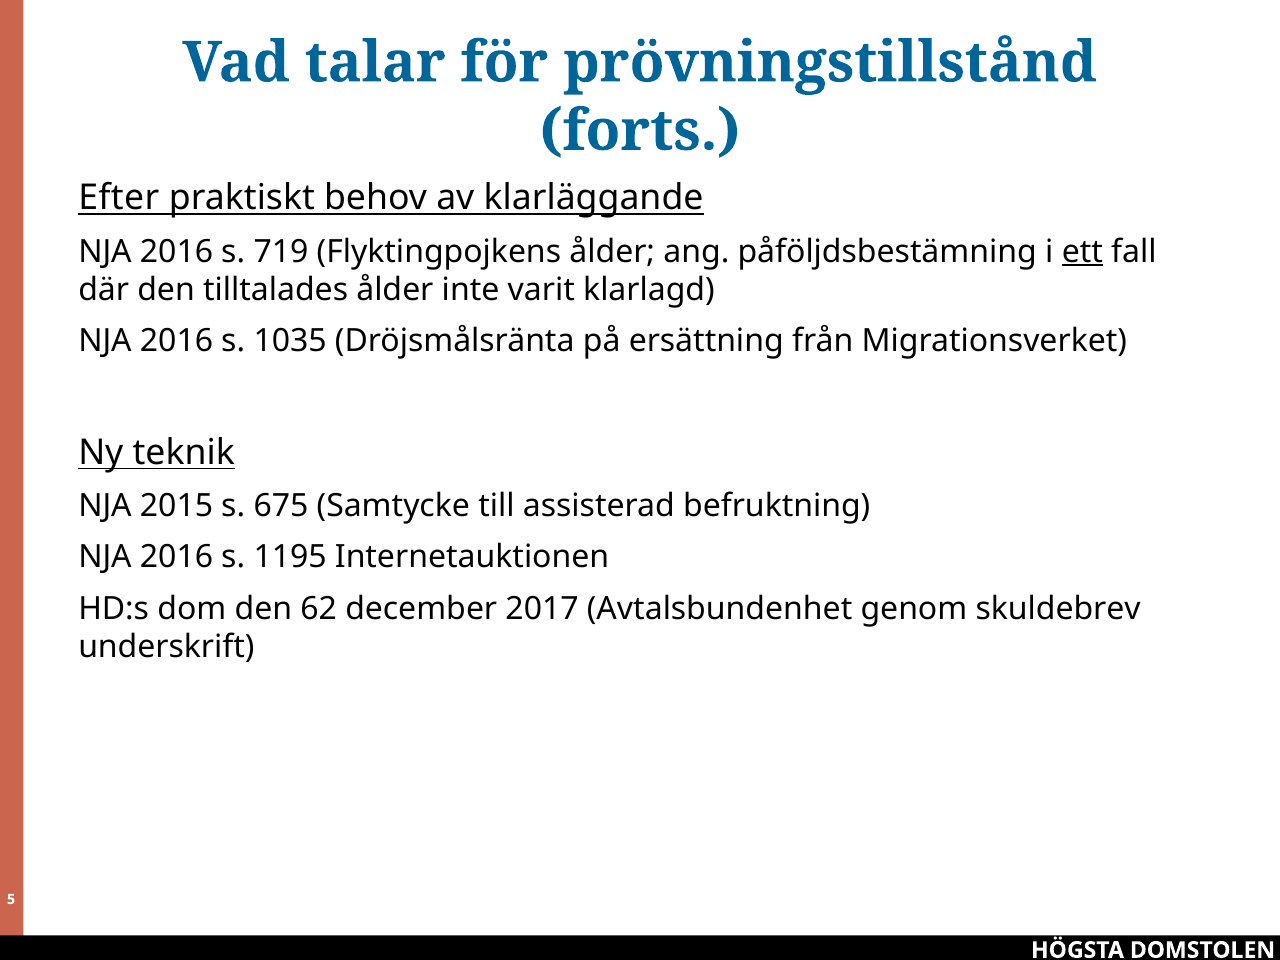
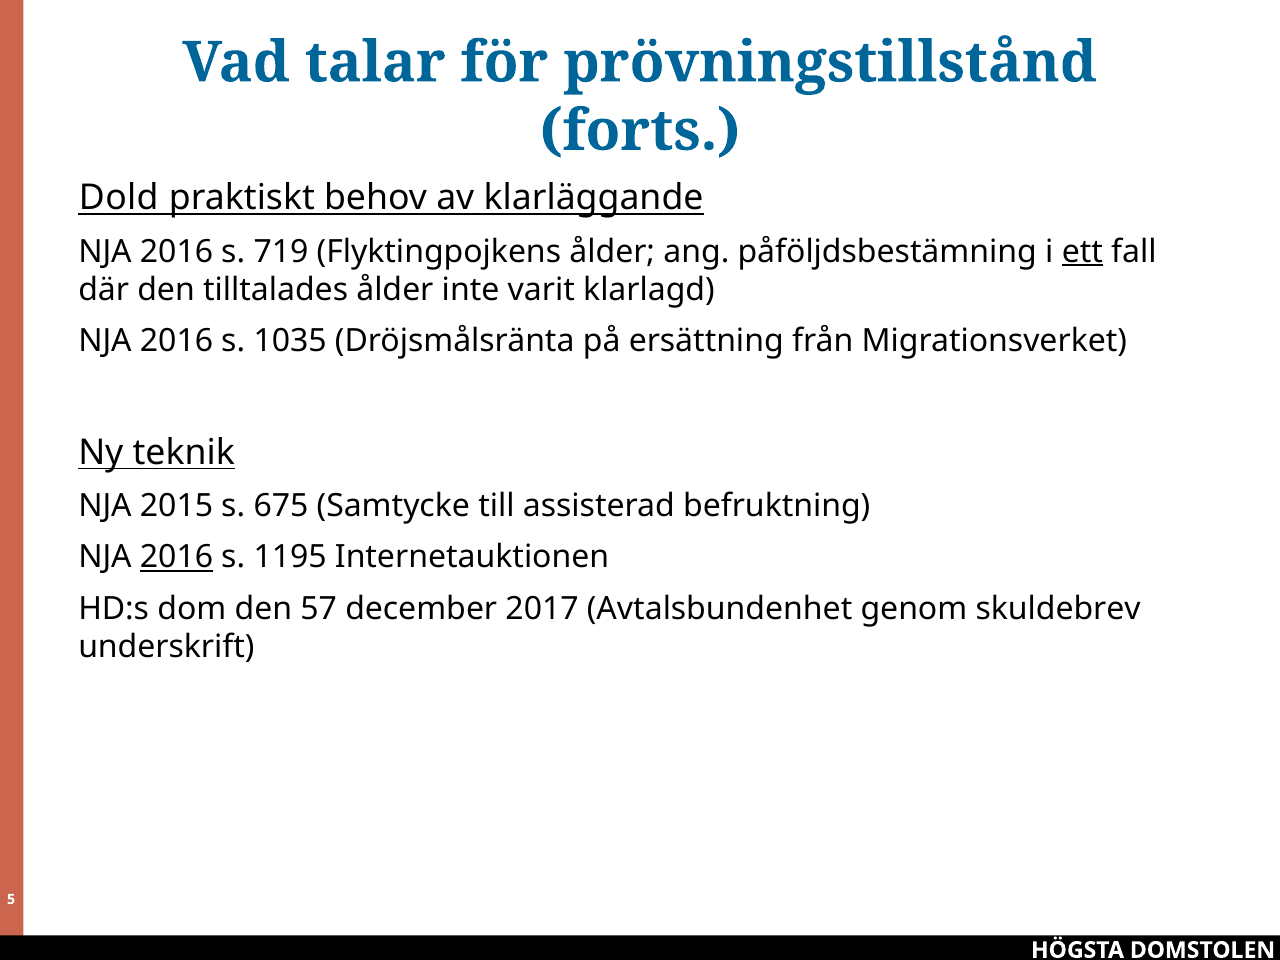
Efter: Efter -> Dold
2016 at (176, 557) underline: none -> present
62: 62 -> 57
